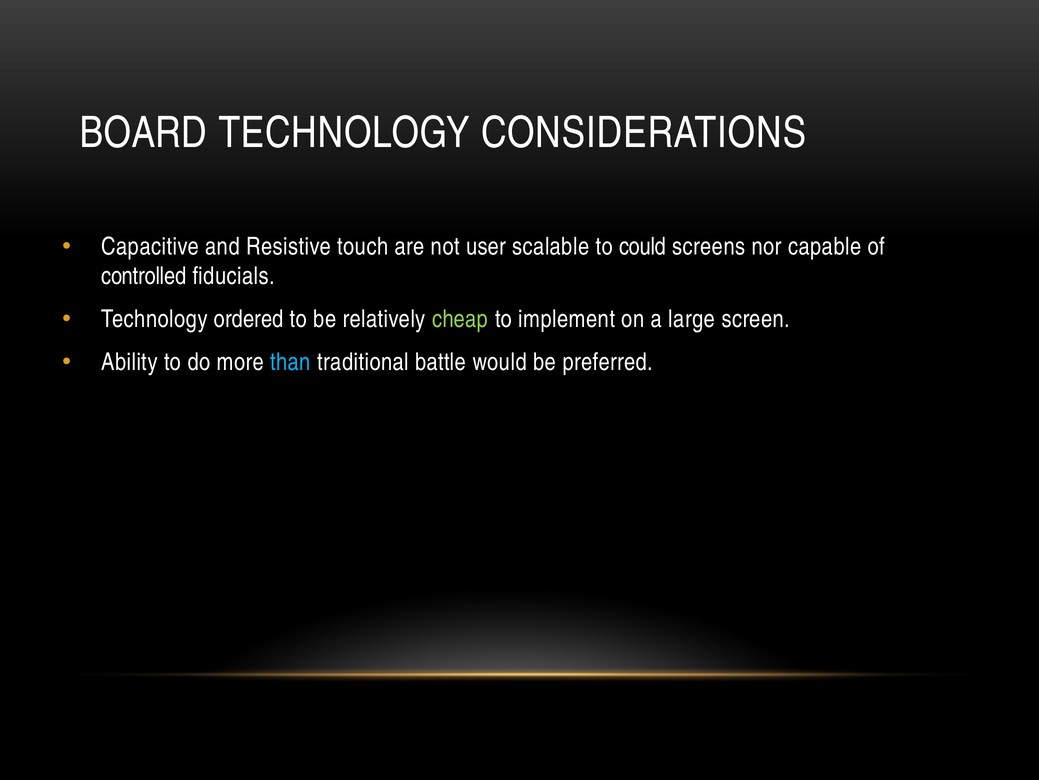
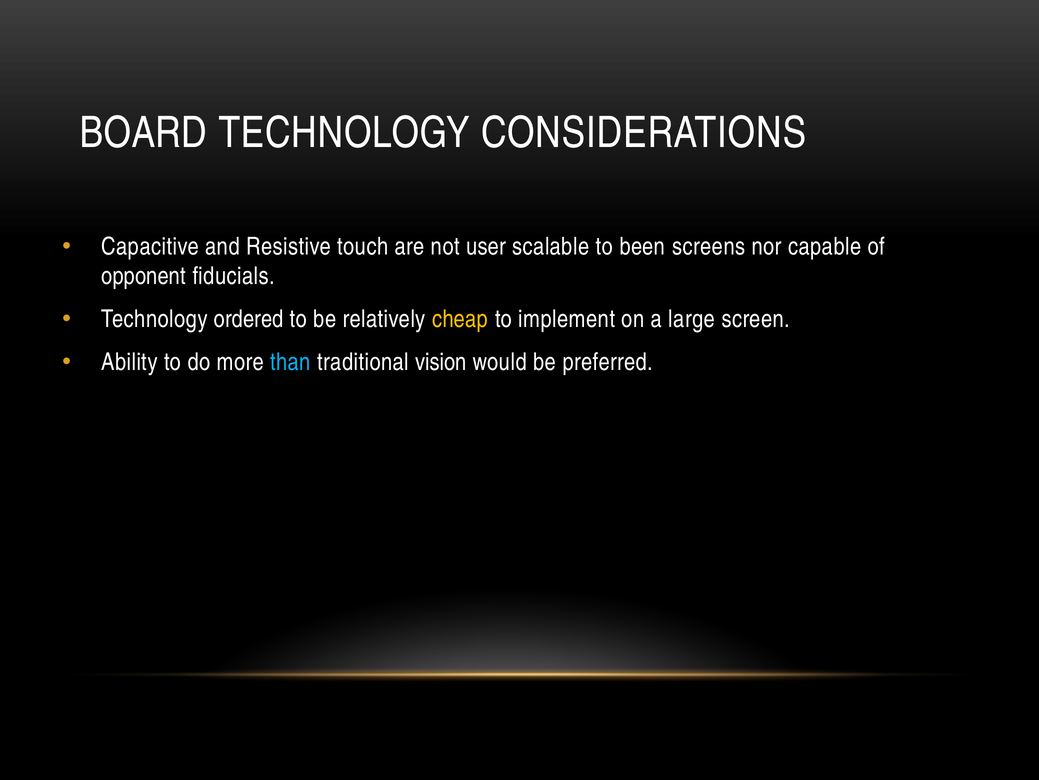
could: could -> been
controlled: controlled -> opponent
cheap colour: light green -> yellow
battle: battle -> vision
